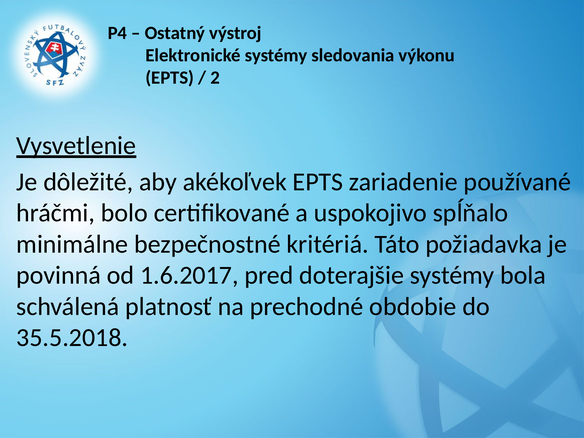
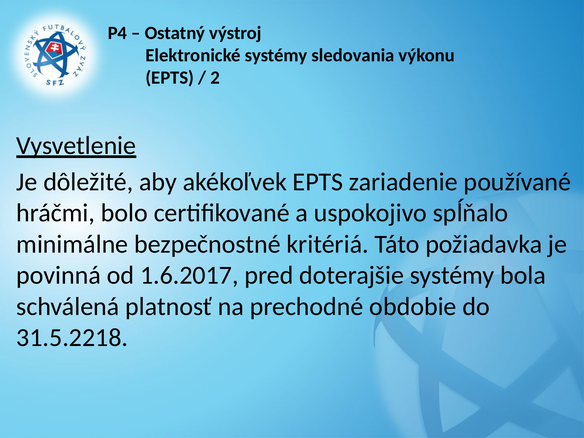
35.5.2018: 35.5.2018 -> 31.5.2218
